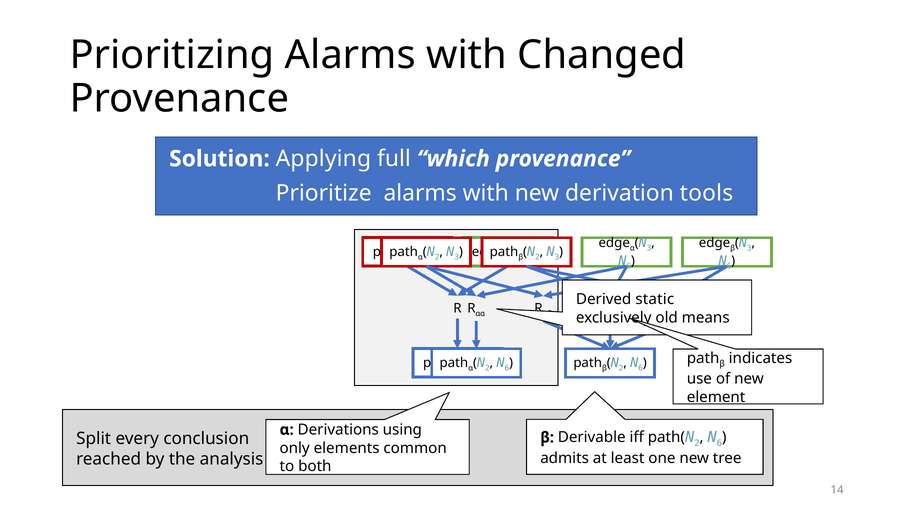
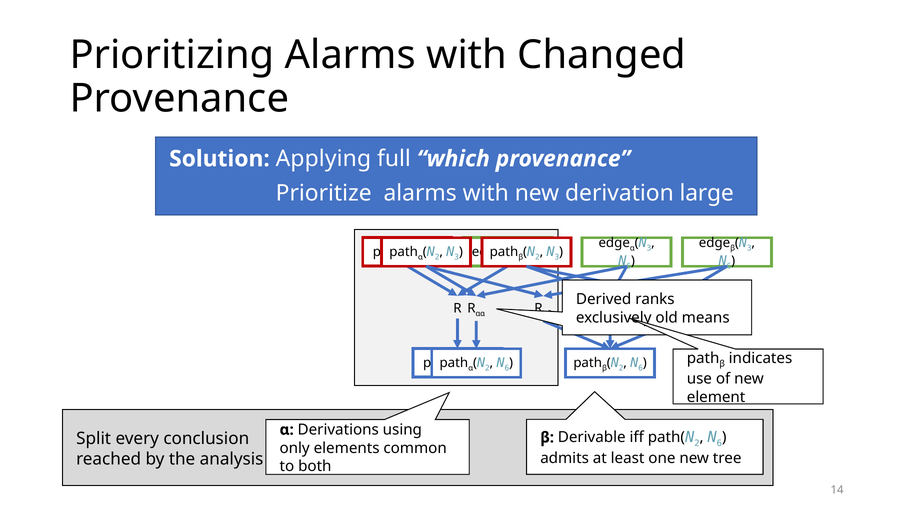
tools: tools -> large
static: static -> ranks
